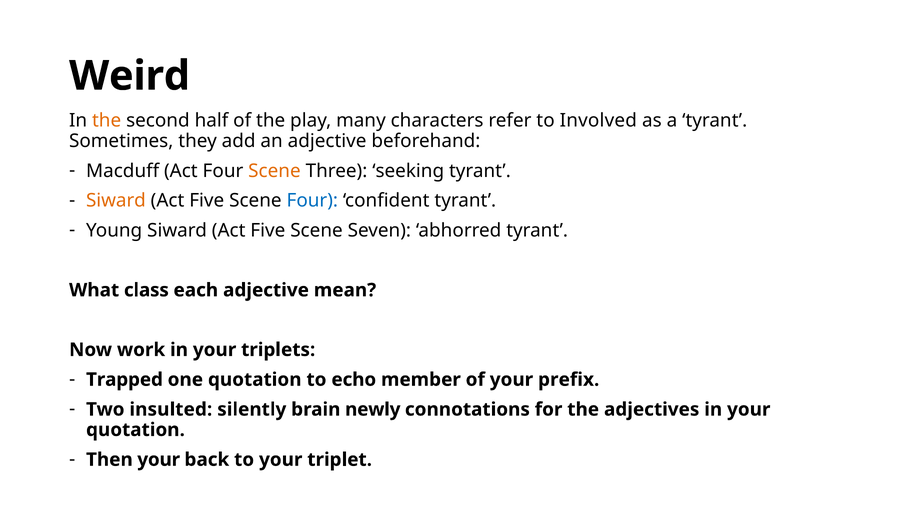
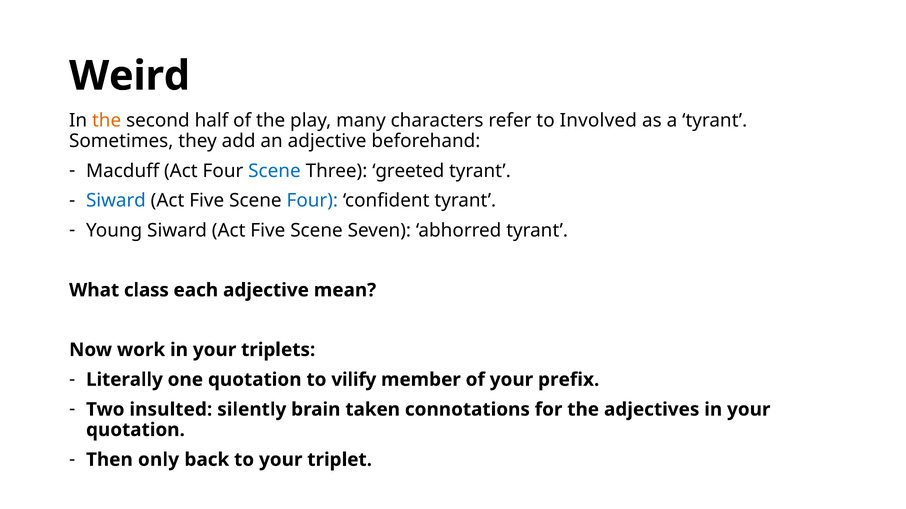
Scene at (274, 171) colour: orange -> blue
seeking: seeking -> greeted
Siward at (116, 201) colour: orange -> blue
Trapped: Trapped -> Literally
echo: echo -> vilify
newly: newly -> taken
Then your: your -> only
